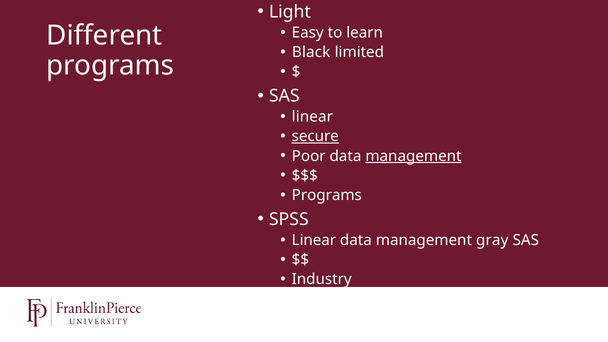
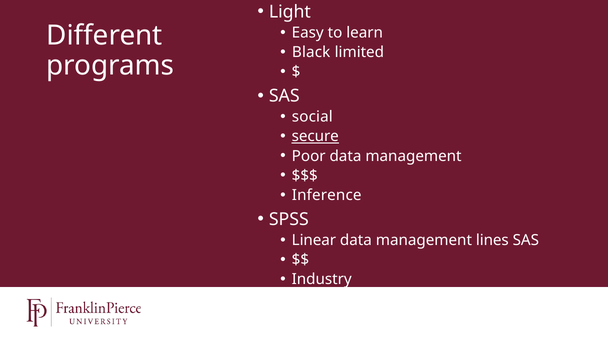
linear at (312, 117): linear -> social
management at (413, 156) underline: present -> none
Programs at (327, 195): Programs -> Inference
gray: gray -> lines
